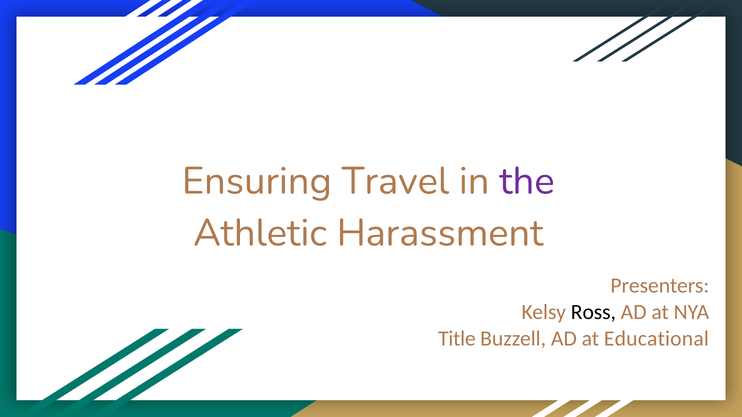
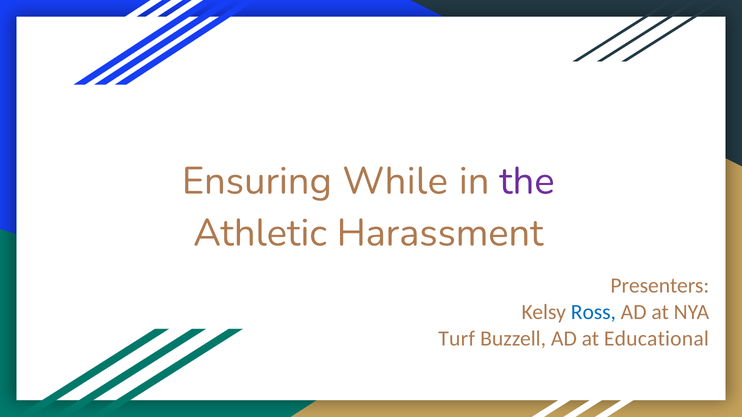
Travel: Travel -> While
Ross colour: black -> blue
Title: Title -> Turf
